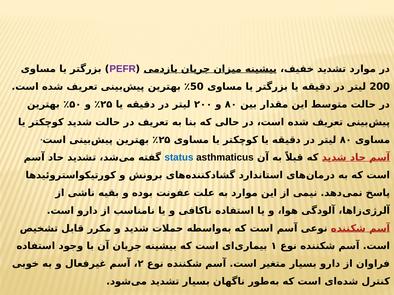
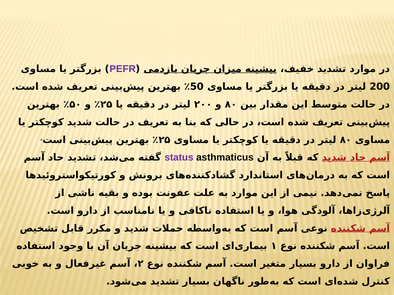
status colour: blue -> purple
